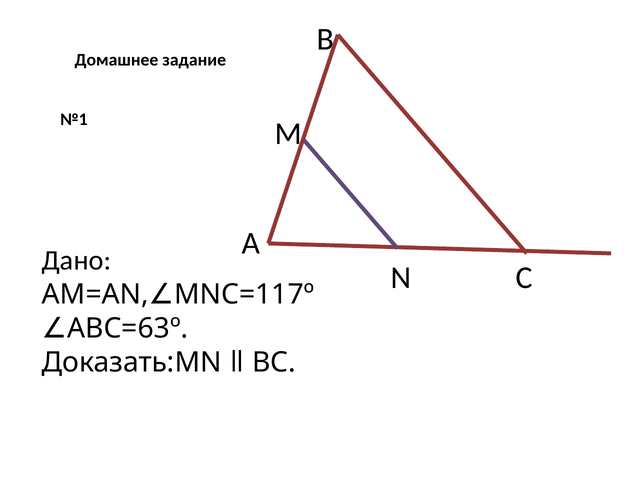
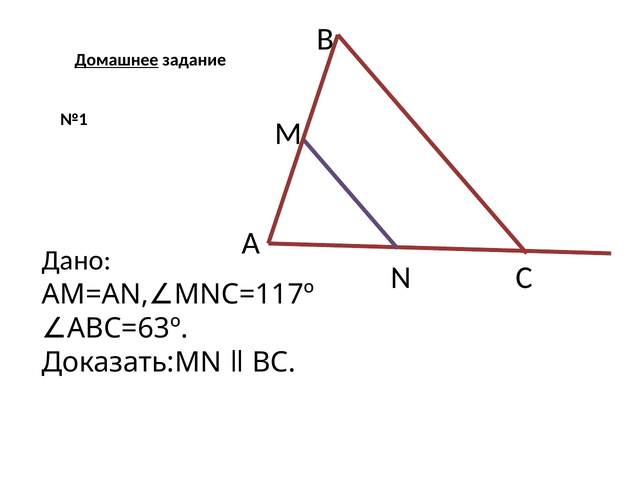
Домашнее underline: none -> present
